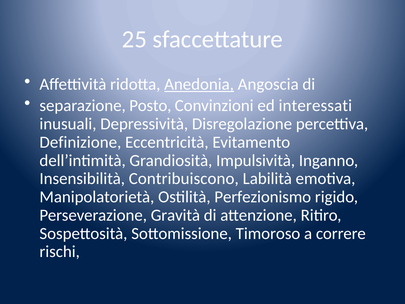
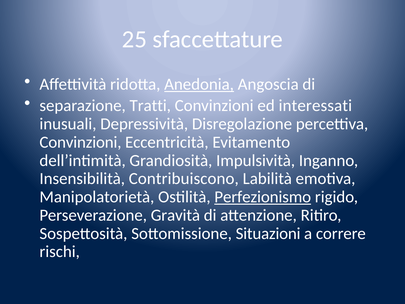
Posto: Posto -> Tratti
Definizione at (80, 142): Definizione -> Convinzioni
Perfezionismo underline: none -> present
Timoroso: Timoroso -> Situazioni
